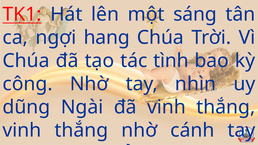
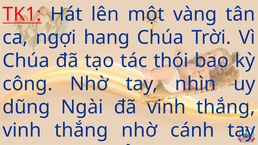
sáng: sáng -> vàng
tình: tình -> thói
